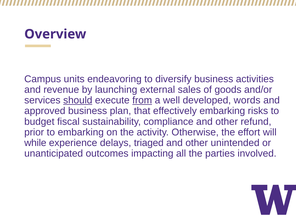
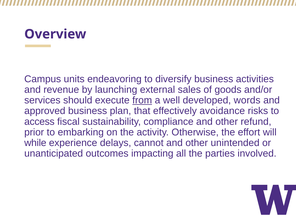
should underline: present -> none
effectively embarking: embarking -> avoidance
budget: budget -> access
triaged: triaged -> cannot
